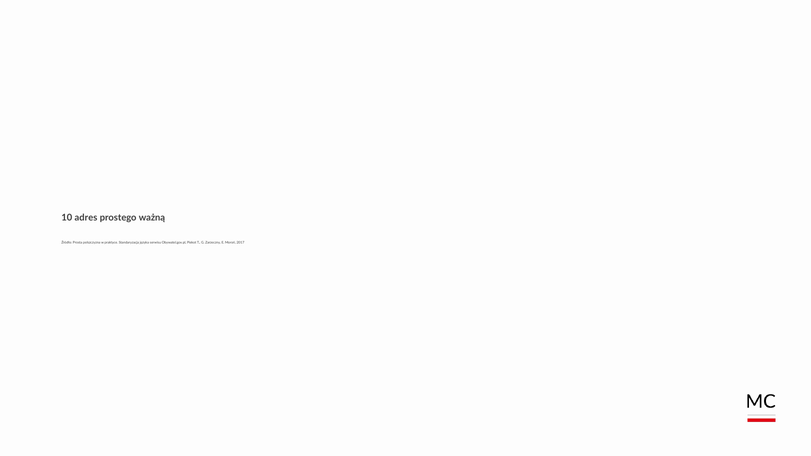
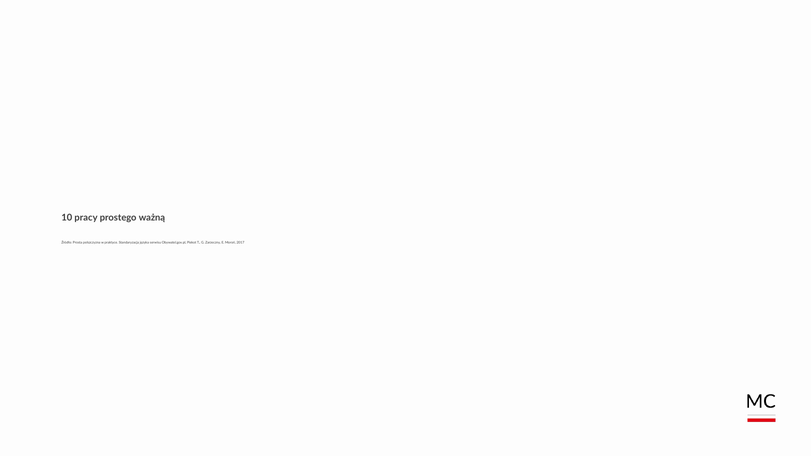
adres: adres -> pracy
